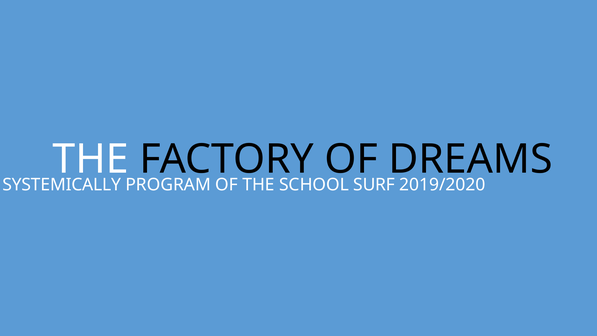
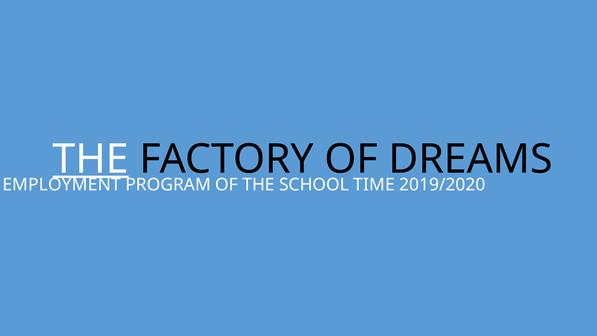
THE at (91, 159) underline: none -> present
SYSTEMICALLY: SYSTEMICALLY -> EMPLOYMENT
SURF: SURF -> TIME
